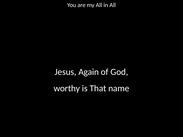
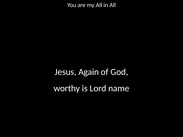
That: That -> Lord
